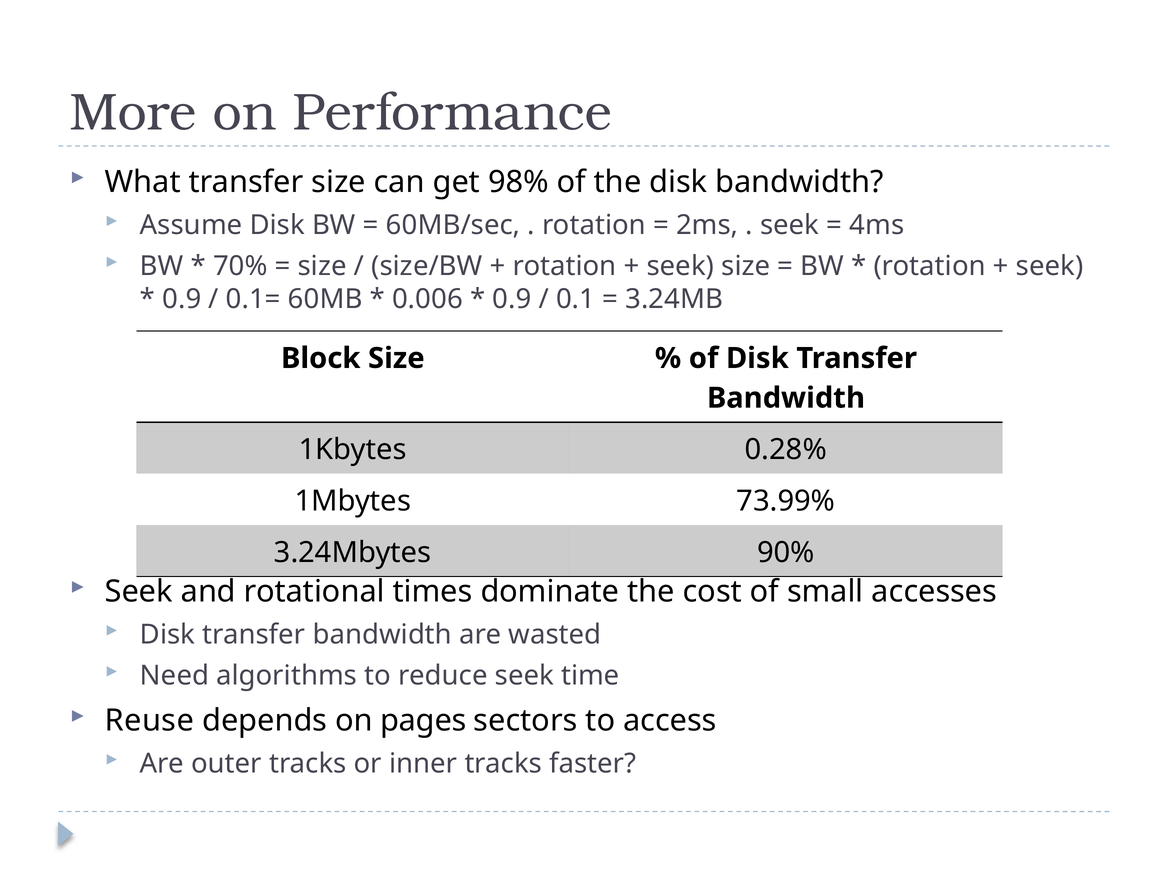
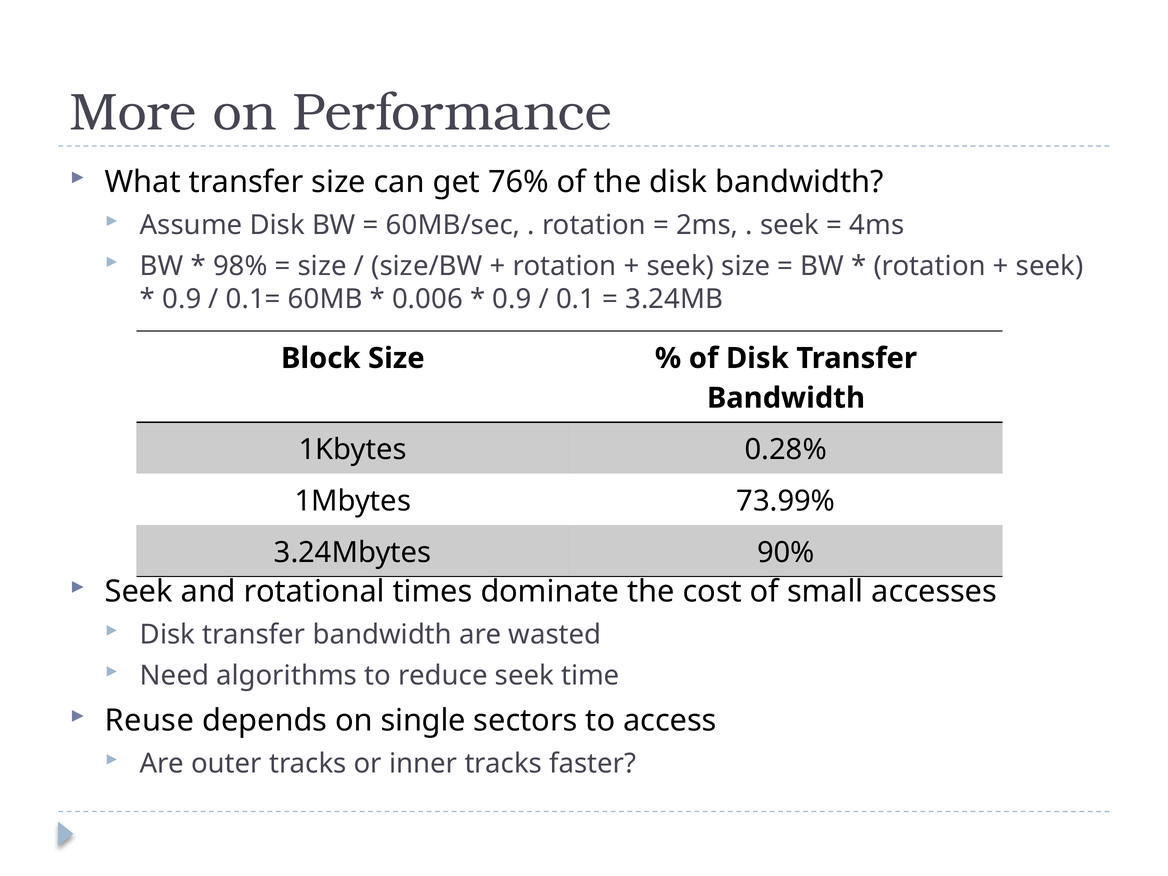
98%: 98% -> 76%
70%: 70% -> 98%
pages: pages -> single
